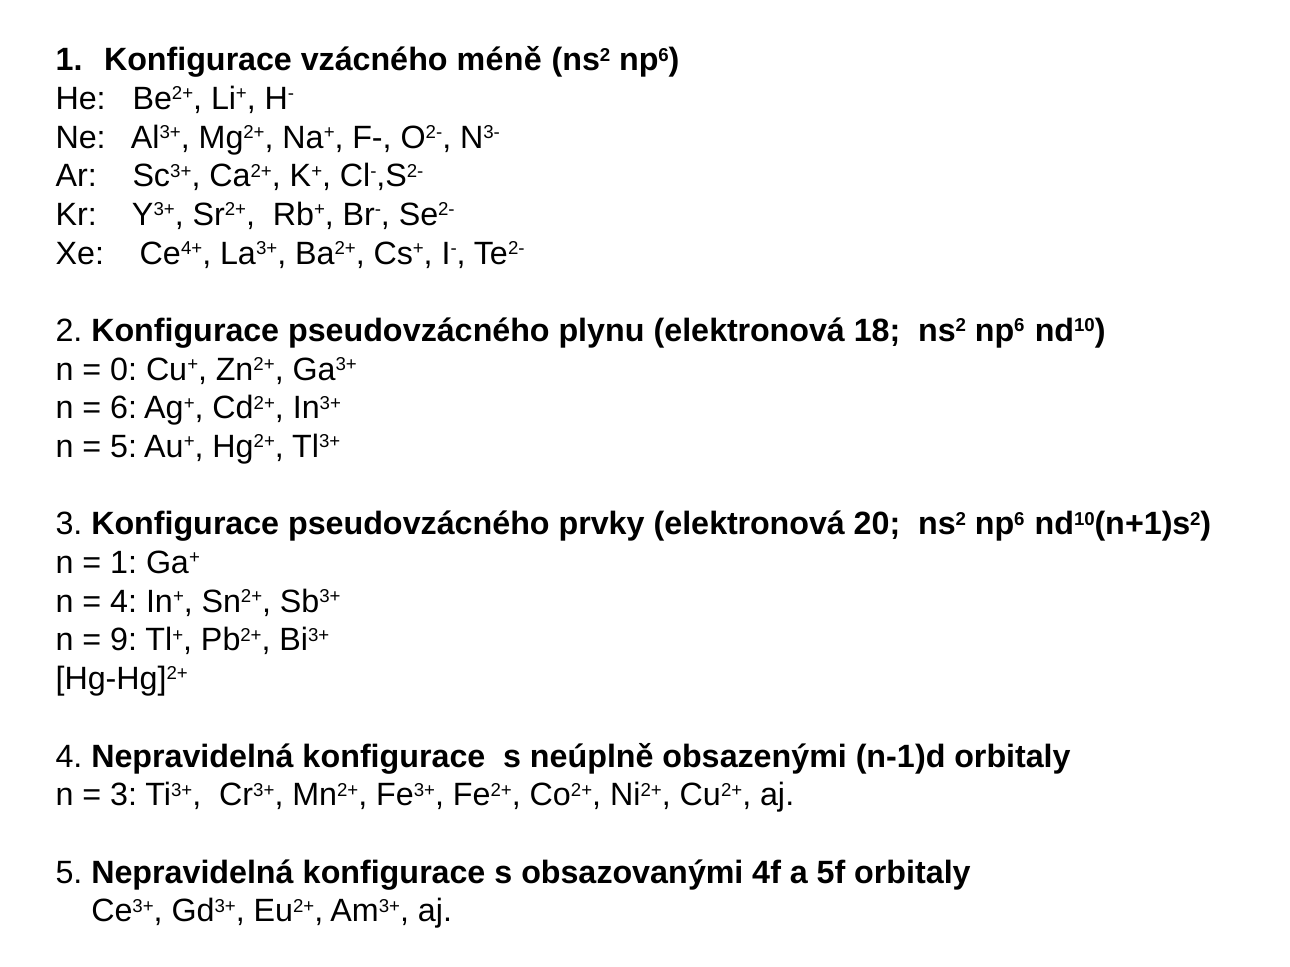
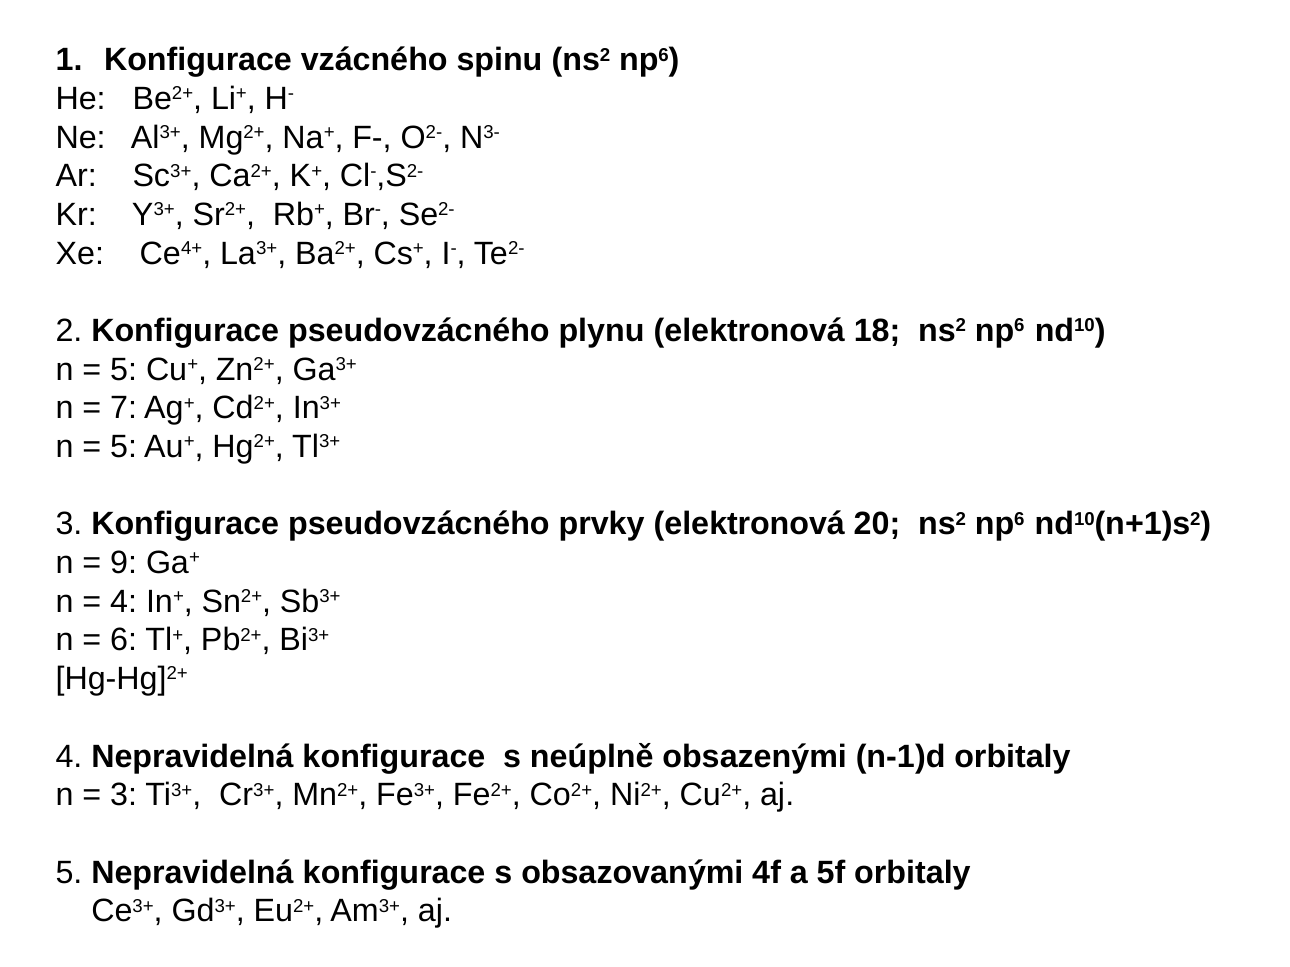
méně: méně -> spinu
0 at (124, 370): 0 -> 5
6: 6 -> 7
1 at (124, 563): 1 -> 9
9: 9 -> 6
